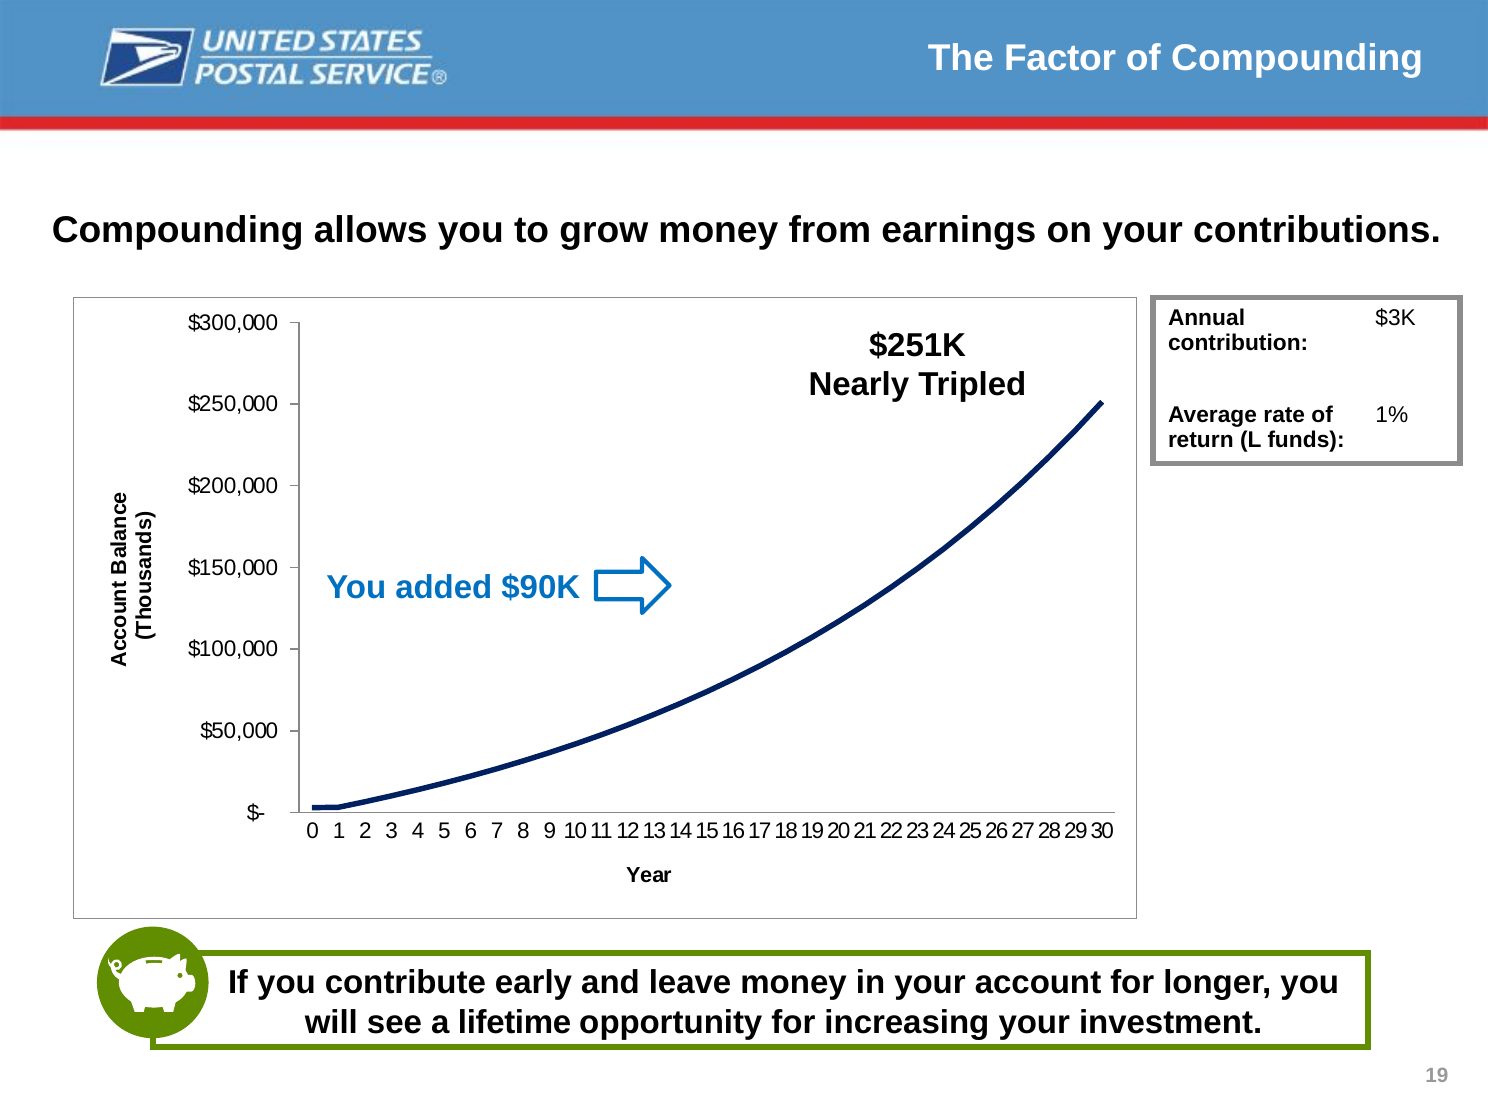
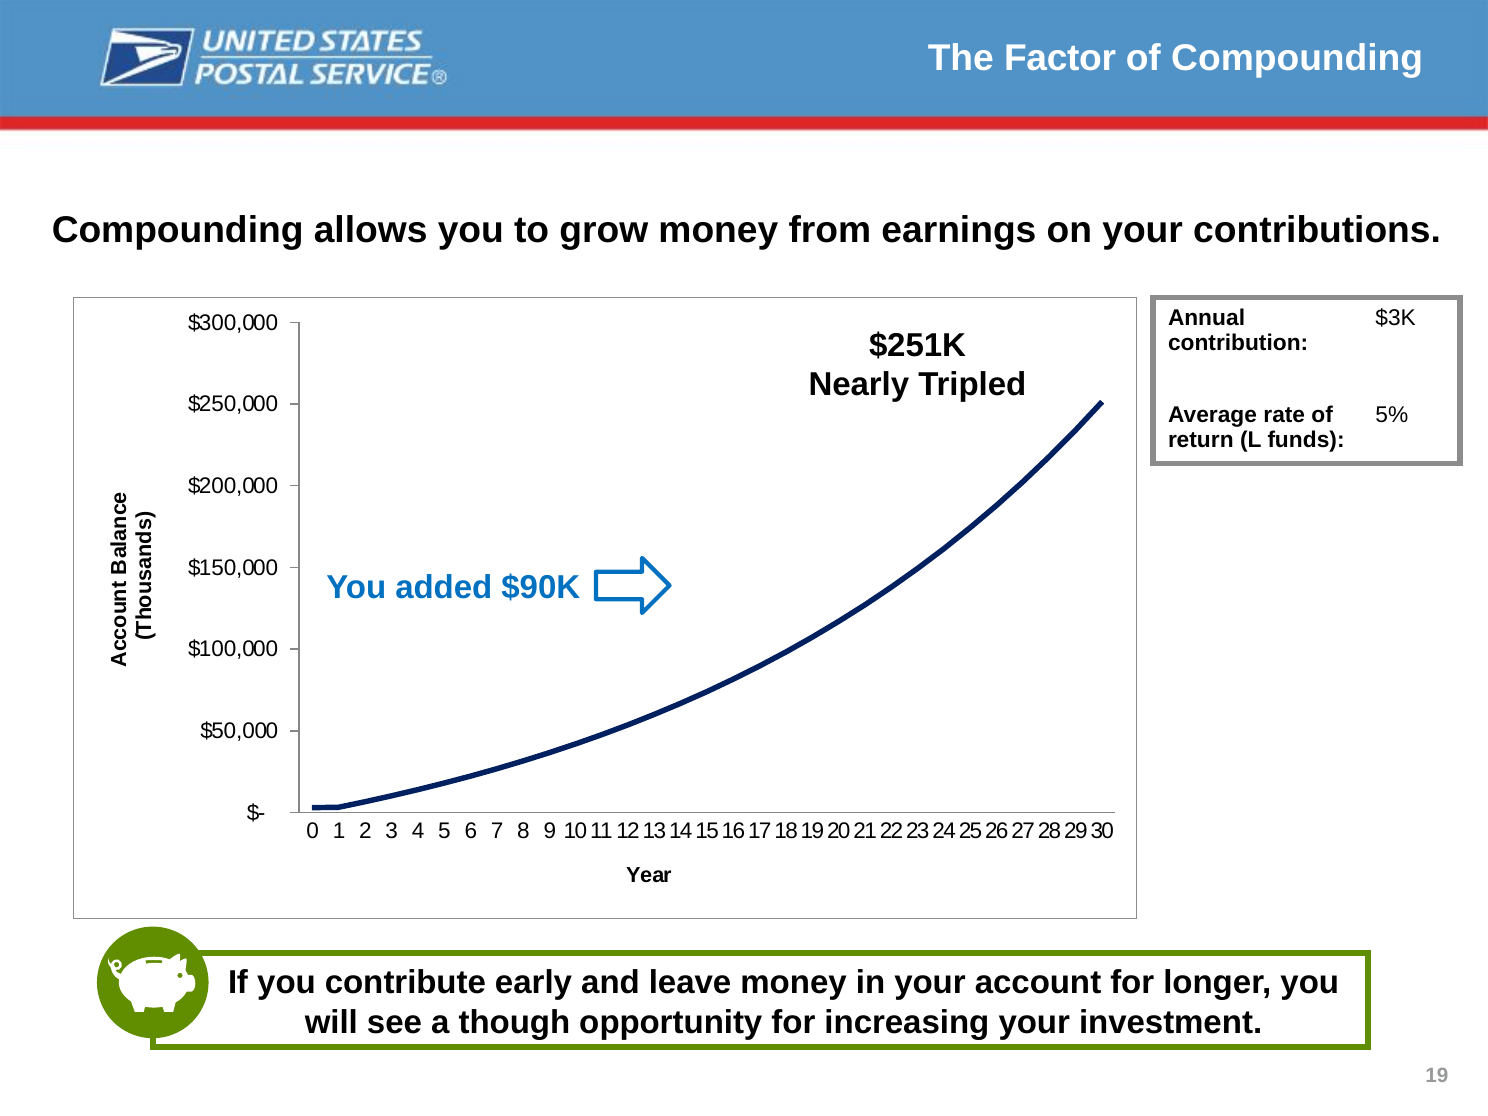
1%: 1% -> 5%
lifetime: lifetime -> though
